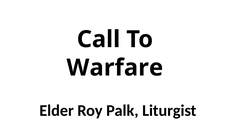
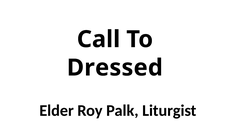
Warfare: Warfare -> Dressed
